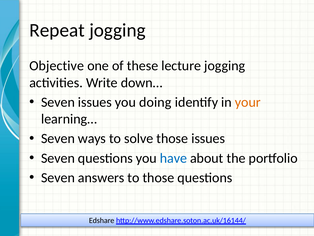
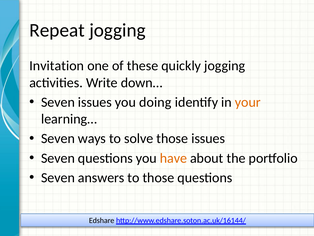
Objective: Objective -> Invitation
lecture: lecture -> quickly
have colour: blue -> orange
